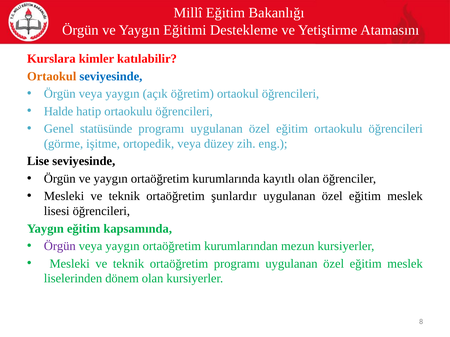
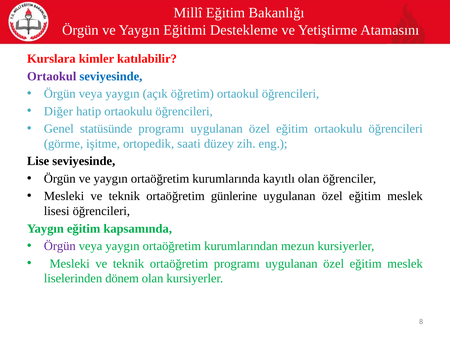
Ortaokul at (52, 76) colour: orange -> purple
Halde: Halde -> Diğer
ortopedik veya: veya -> saati
şunlardır: şunlardır -> günlerine
